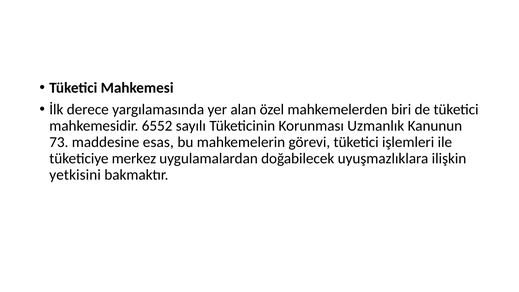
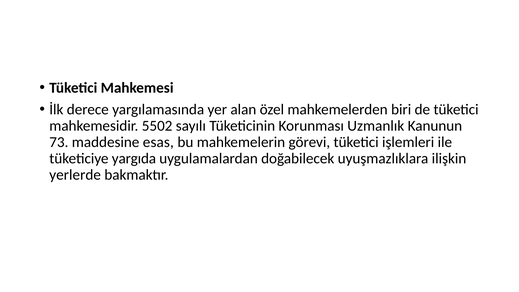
6552: 6552 -> 5502
merkez: merkez -> yargıda
yetkisini: yetkisini -> yerlerde
